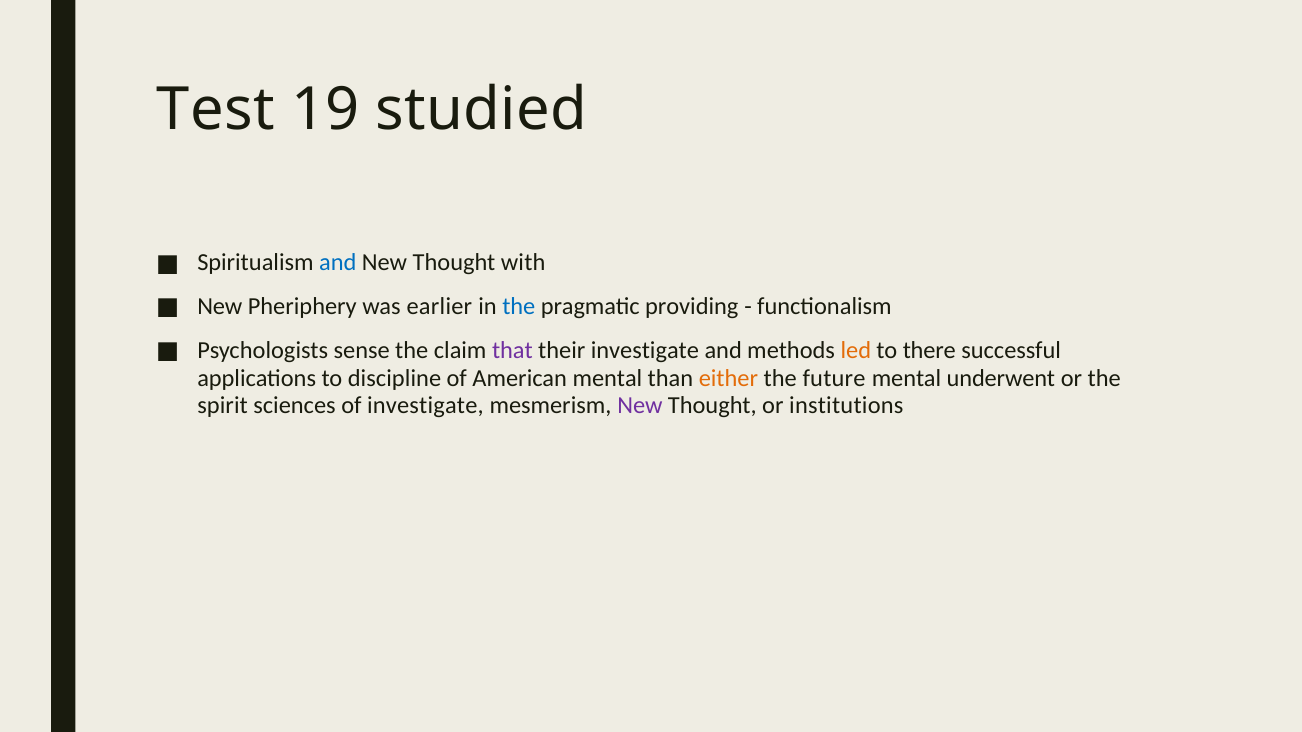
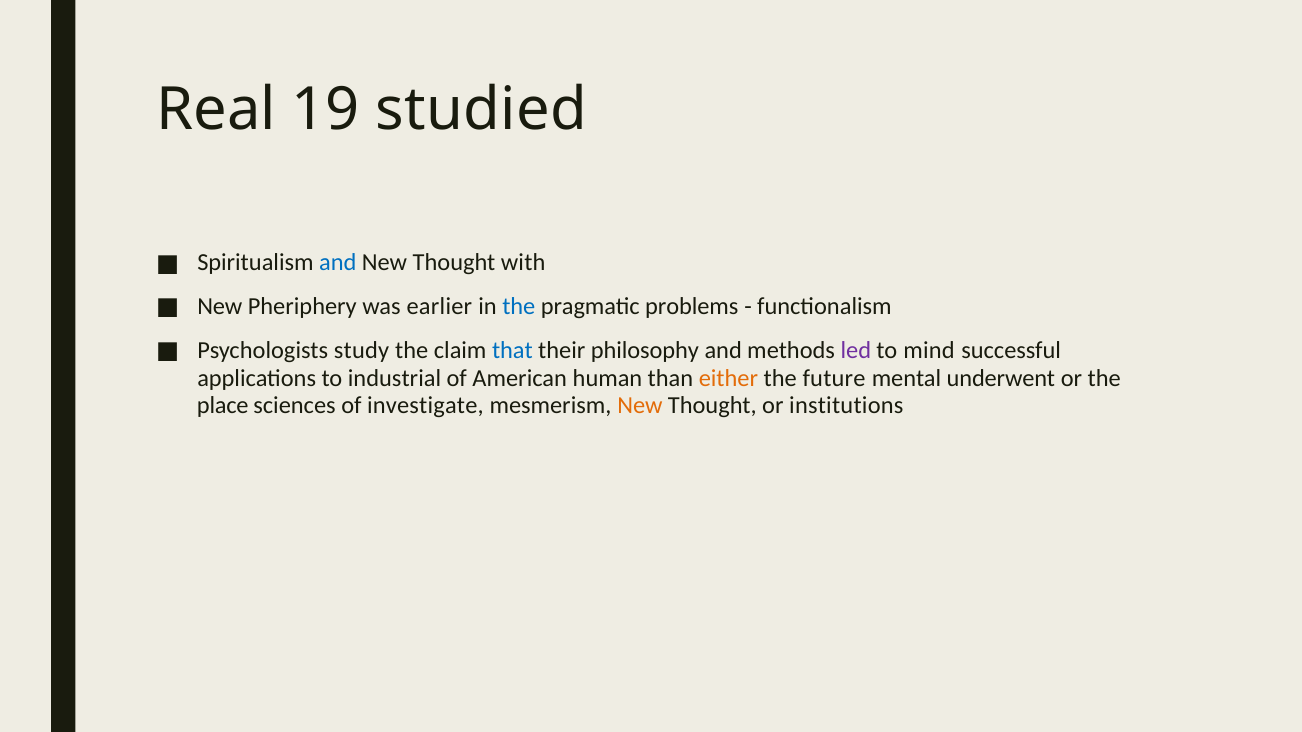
Test: Test -> Real
providing: providing -> problems
sense: sense -> study
that colour: purple -> blue
their investigate: investigate -> philosophy
led colour: orange -> purple
there: there -> mind
discipline: discipline -> industrial
American mental: mental -> human
spirit: spirit -> place
New at (640, 406) colour: purple -> orange
